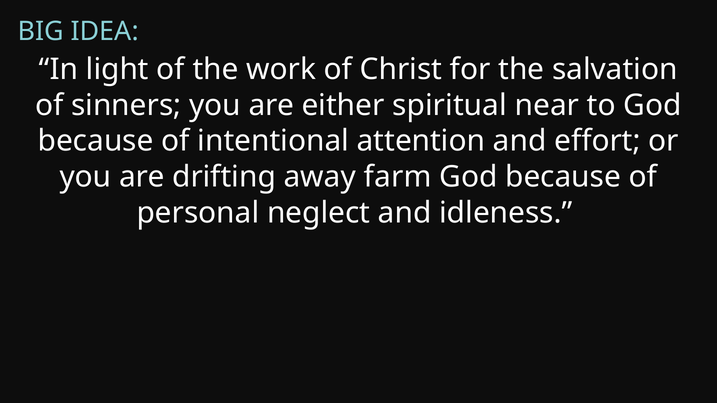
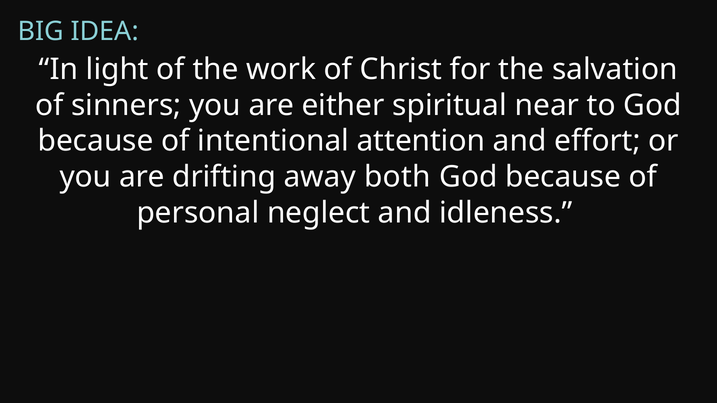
farm: farm -> both
